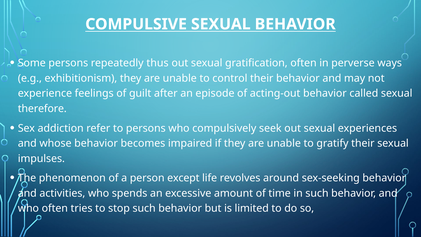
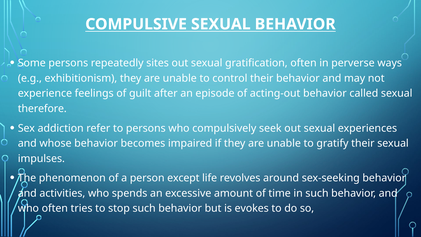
thus: thus -> sites
limited: limited -> evokes
